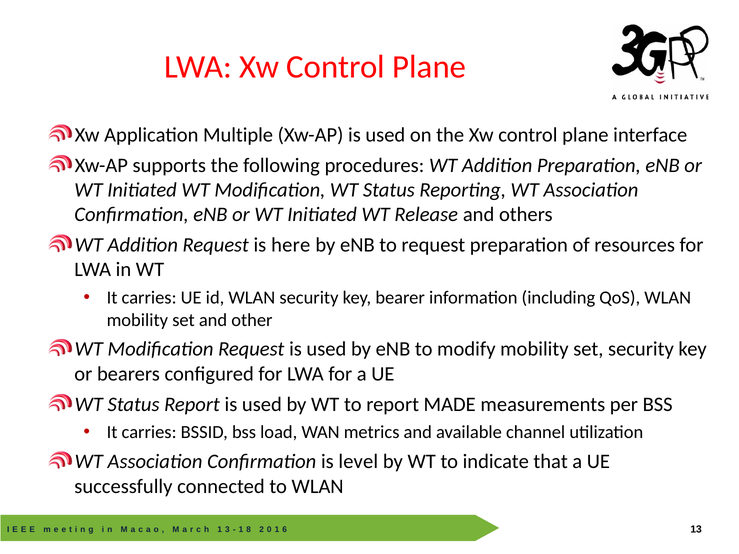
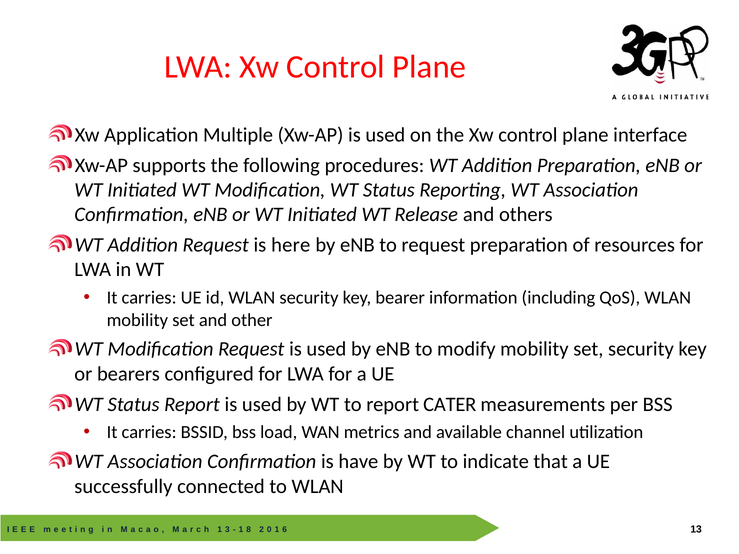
MADE: MADE -> CATER
level: level -> have
